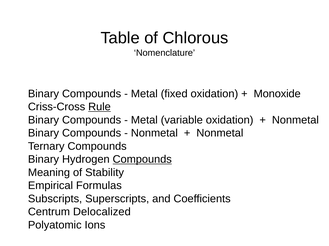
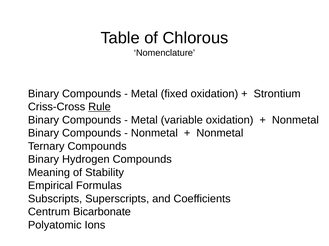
Monoxide: Monoxide -> Strontium
Compounds at (142, 160) underline: present -> none
Delocalized: Delocalized -> Bicarbonate
